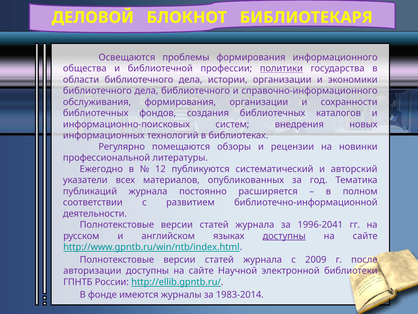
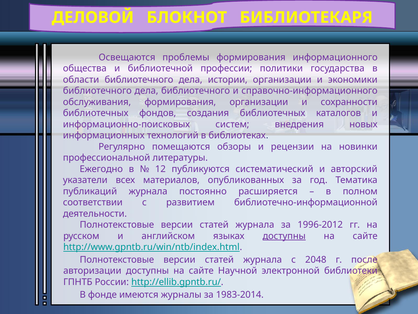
политики underline: present -> none
1996-2041: 1996-2041 -> 1996-2012
2009: 2009 -> 2048
